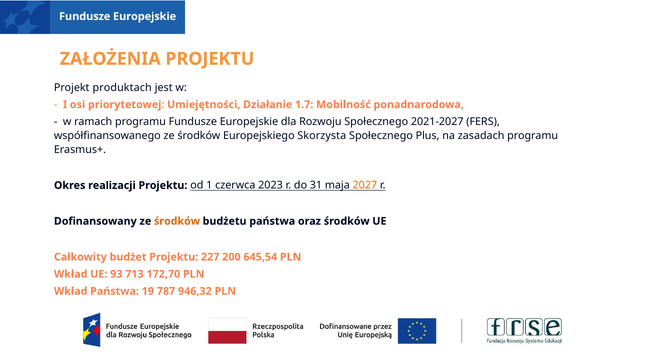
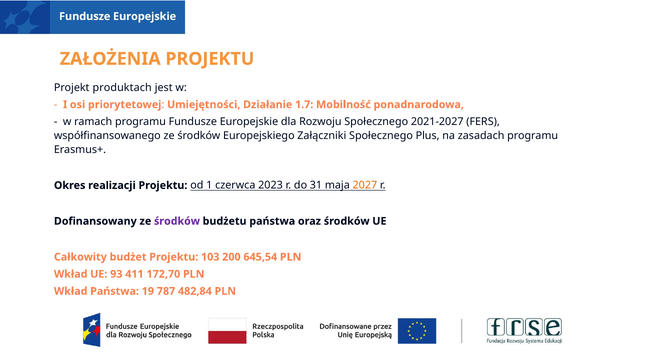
Skorzysta: Skorzysta -> Załączniki
środków at (177, 221) colour: orange -> purple
227: 227 -> 103
713: 713 -> 411
946,32: 946,32 -> 482,84
